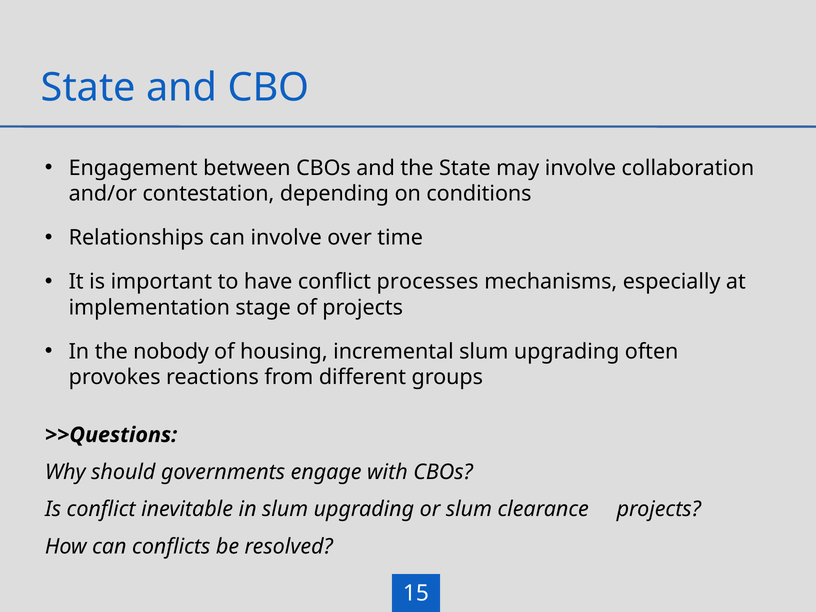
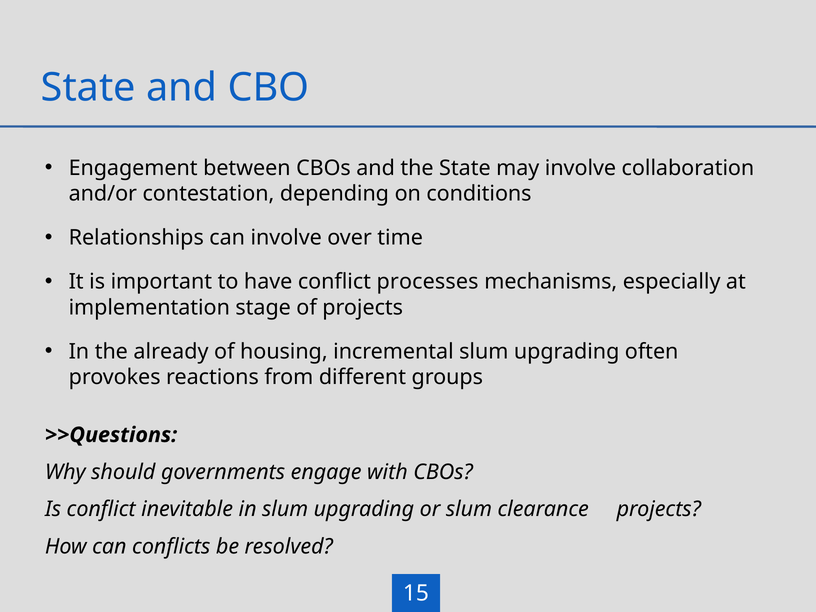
nobody: nobody -> already
